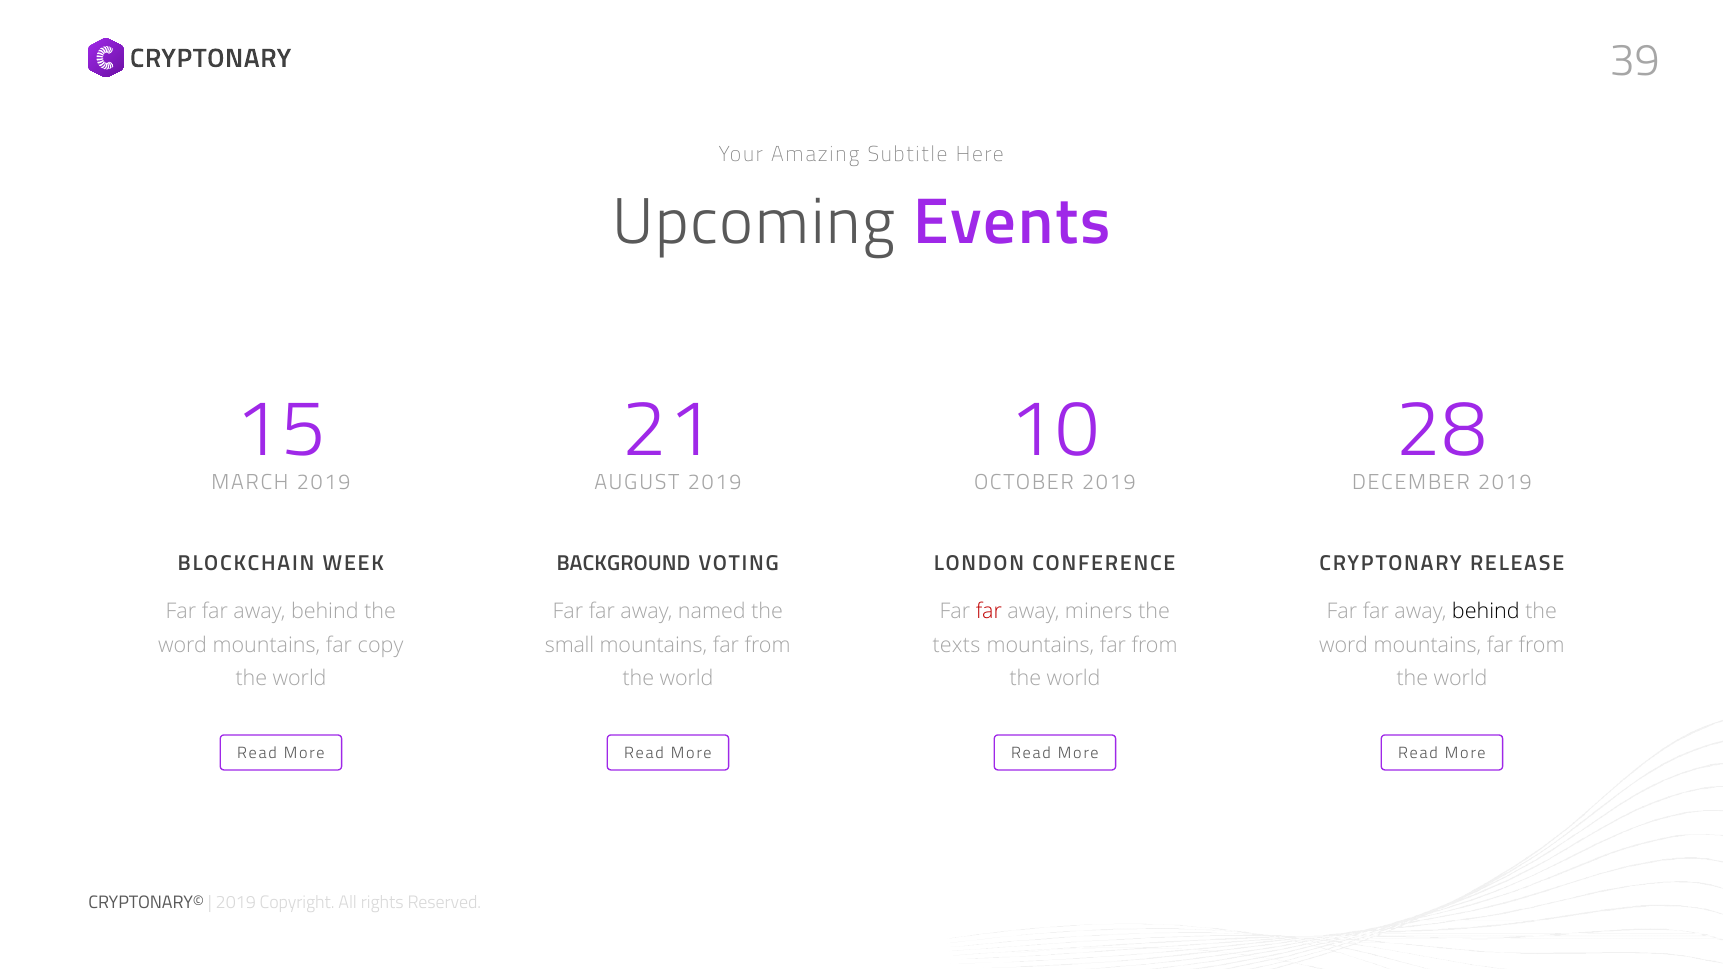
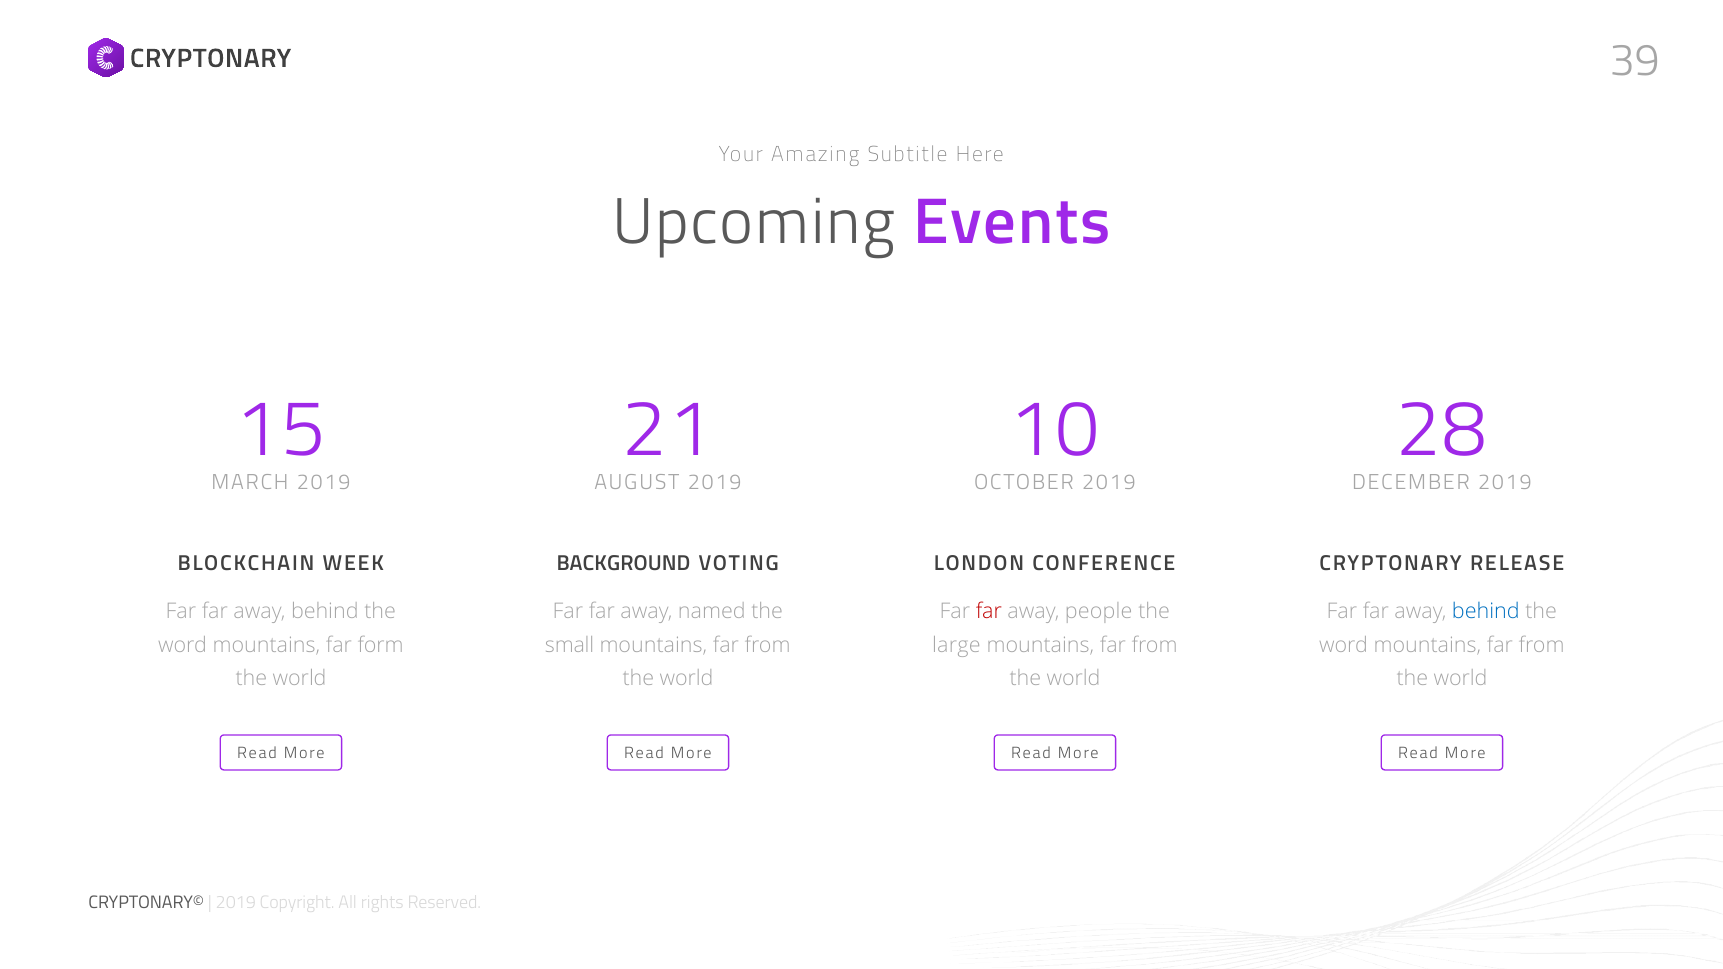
miners: miners -> people
behind at (1486, 612) colour: black -> blue
copy: copy -> form
texts: texts -> large
